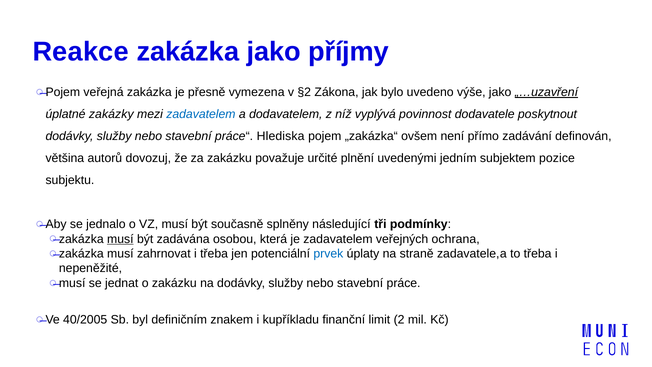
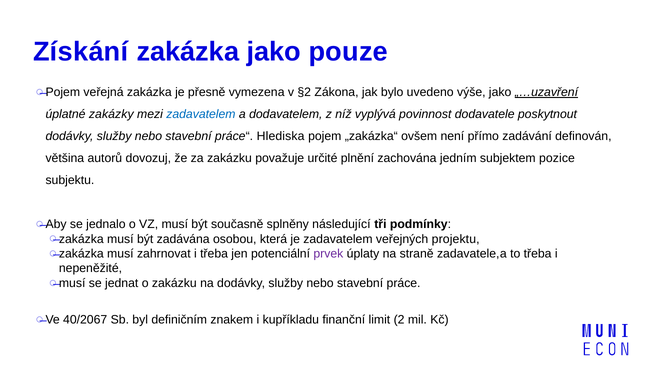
Reakce: Reakce -> Získání
příjmy: příjmy -> pouze
uvedenými: uvedenými -> zachována
musí at (120, 239) underline: present -> none
ochrana: ochrana -> projektu
prvek colour: blue -> purple
40/2005: 40/2005 -> 40/2067
